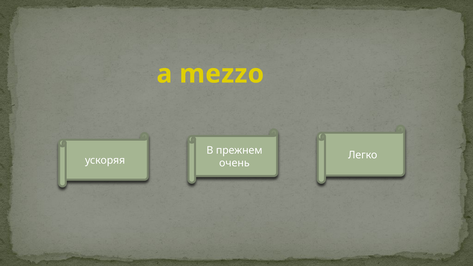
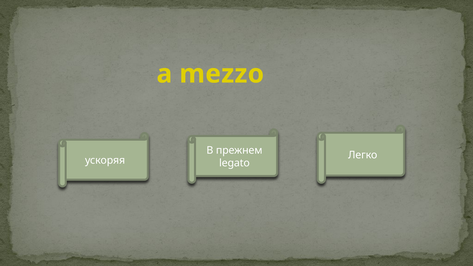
очень: очень -> legato
